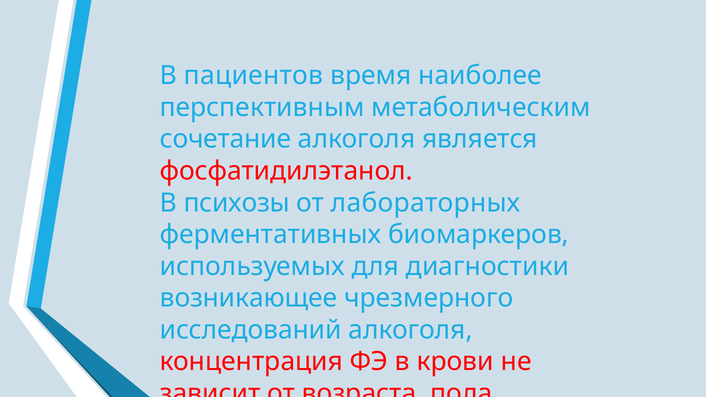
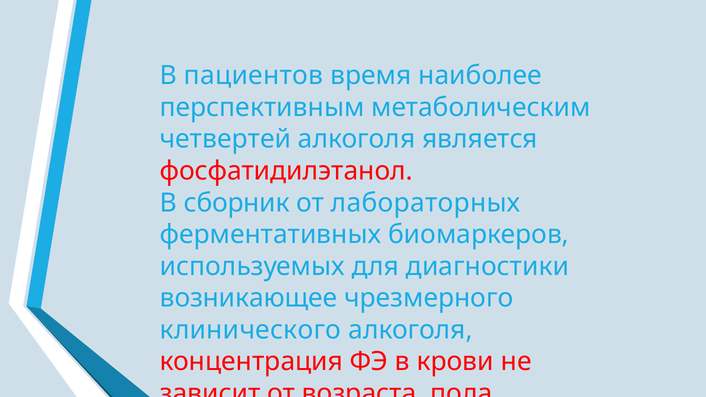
сочетание: сочетание -> четвертей
психозы: психозы -> сборник
исследований: исследований -> клинического
